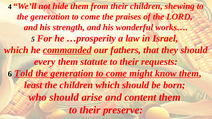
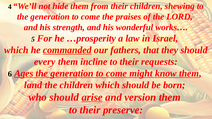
statute: statute -> incline
Told: Told -> Ages
least: least -> land
arise underline: none -> present
content: content -> version
